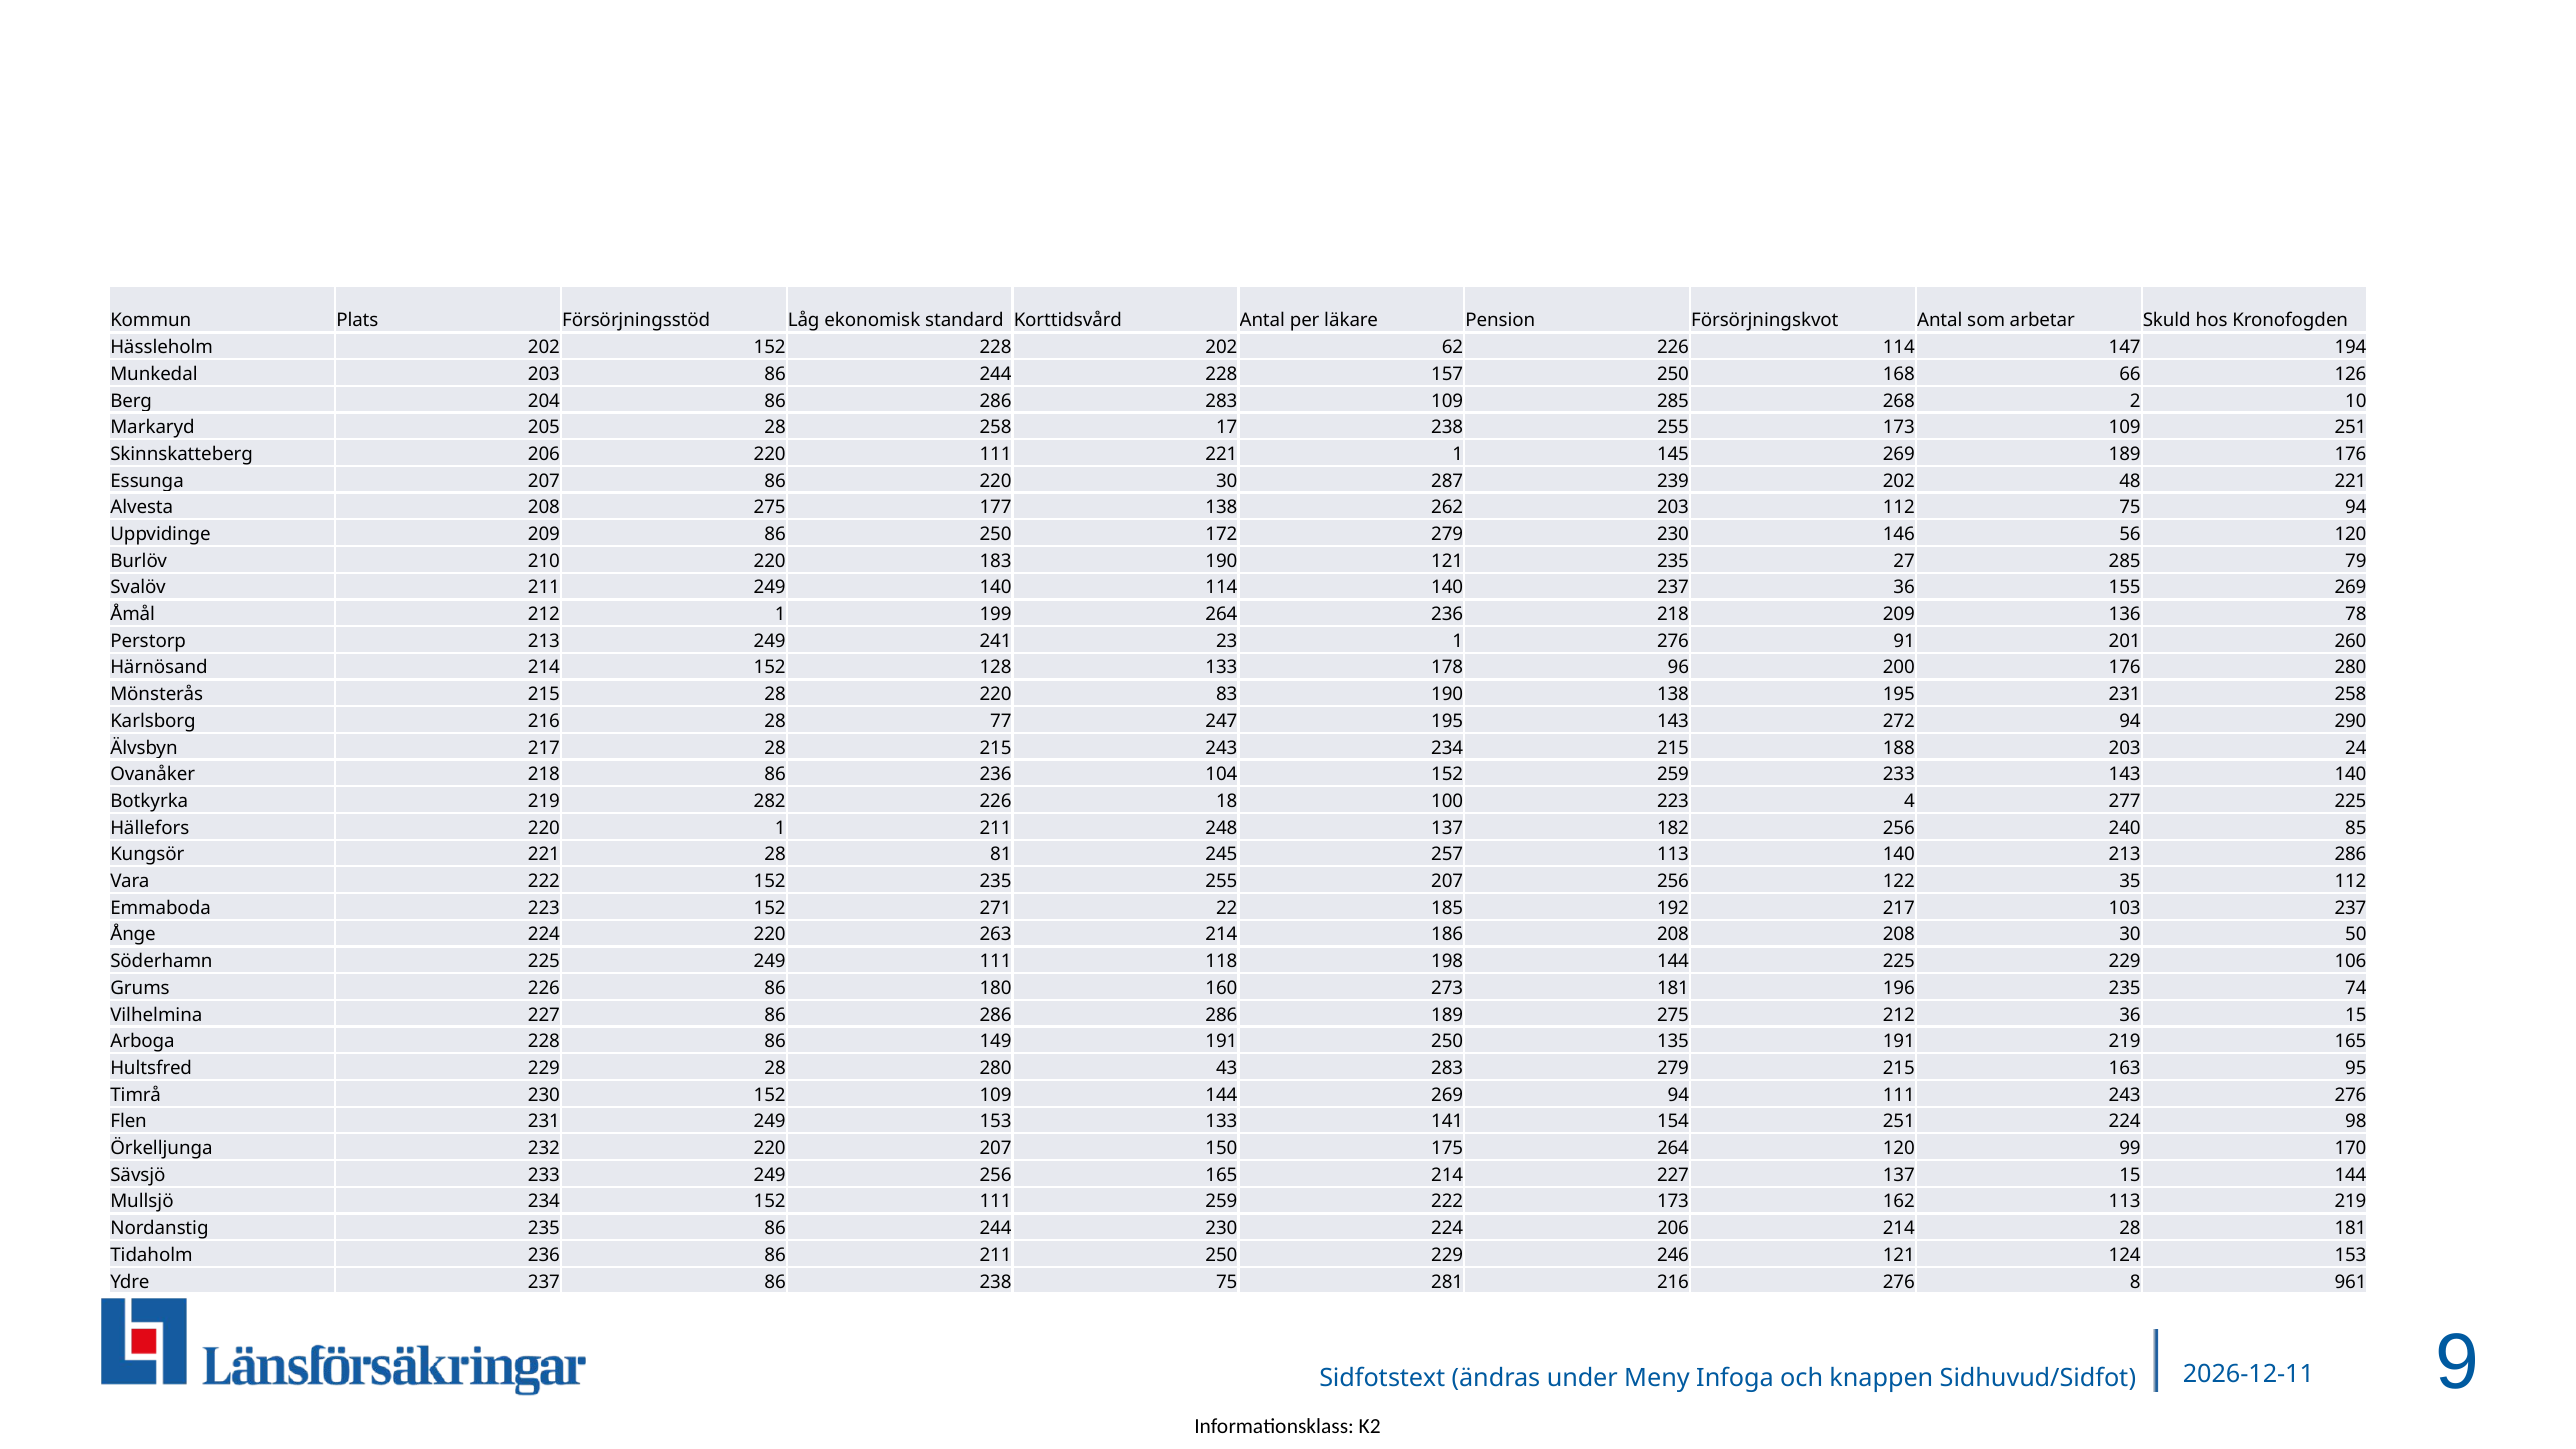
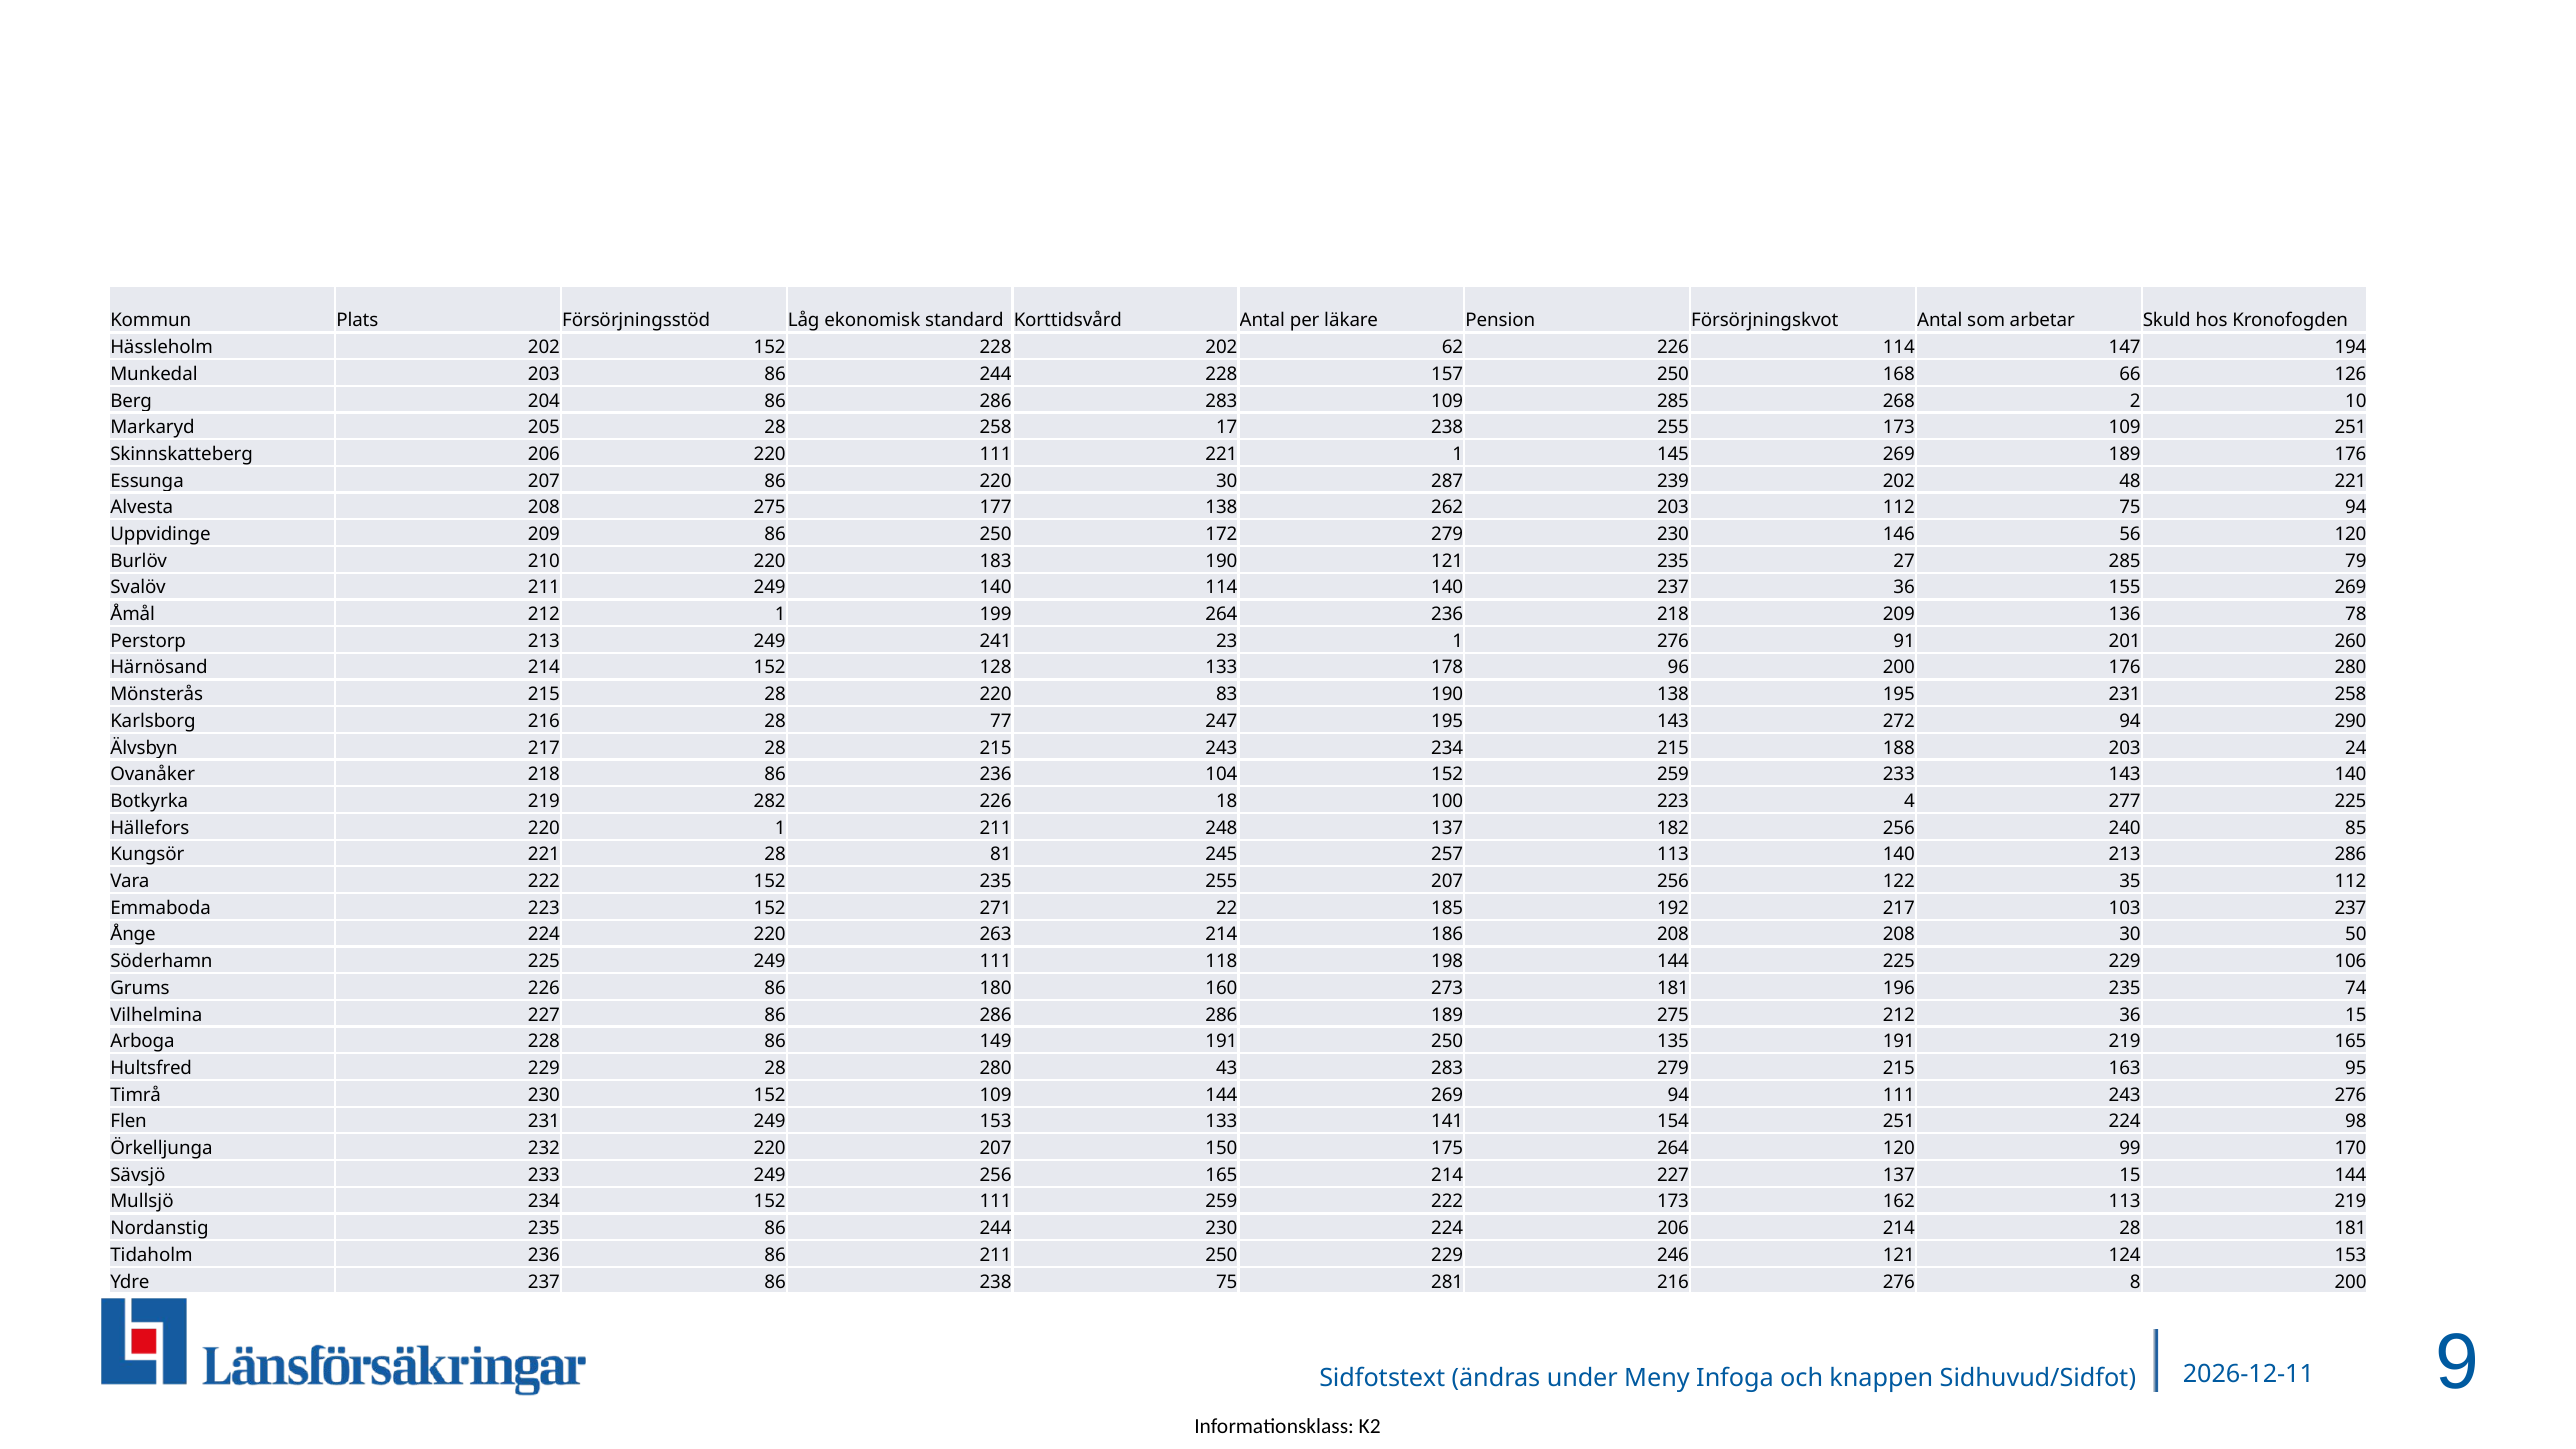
8 961: 961 -> 200
